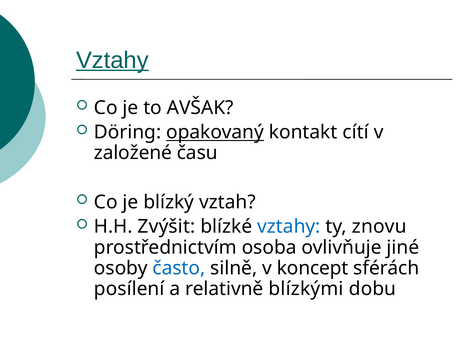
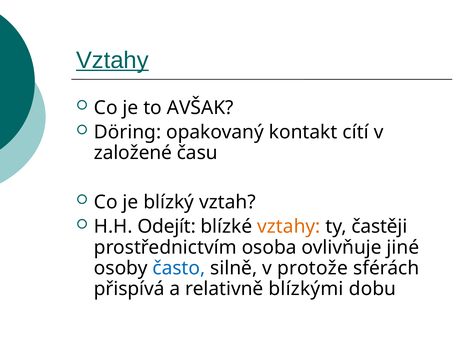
opakovaný underline: present -> none
Zvýšit: Zvýšit -> Odejít
vztahy at (289, 227) colour: blue -> orange
znovu: znovu -> častěji
koncept: koncept -> protože
posílení: posílení -> přispívá
